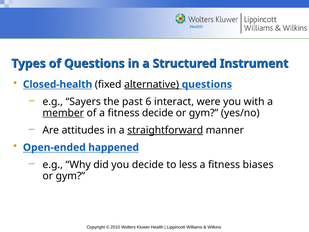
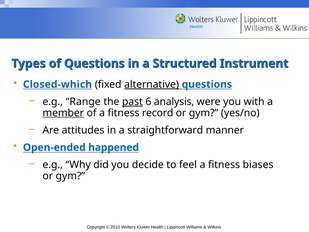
Closed-health: Closed-health -> Closed-which
Sayers: Sayers -> Range
past underline: none -> present
interact: interact -> analysis
fitness decide: decide -> record
straightforward underline: present -> none
less: less -> feel
